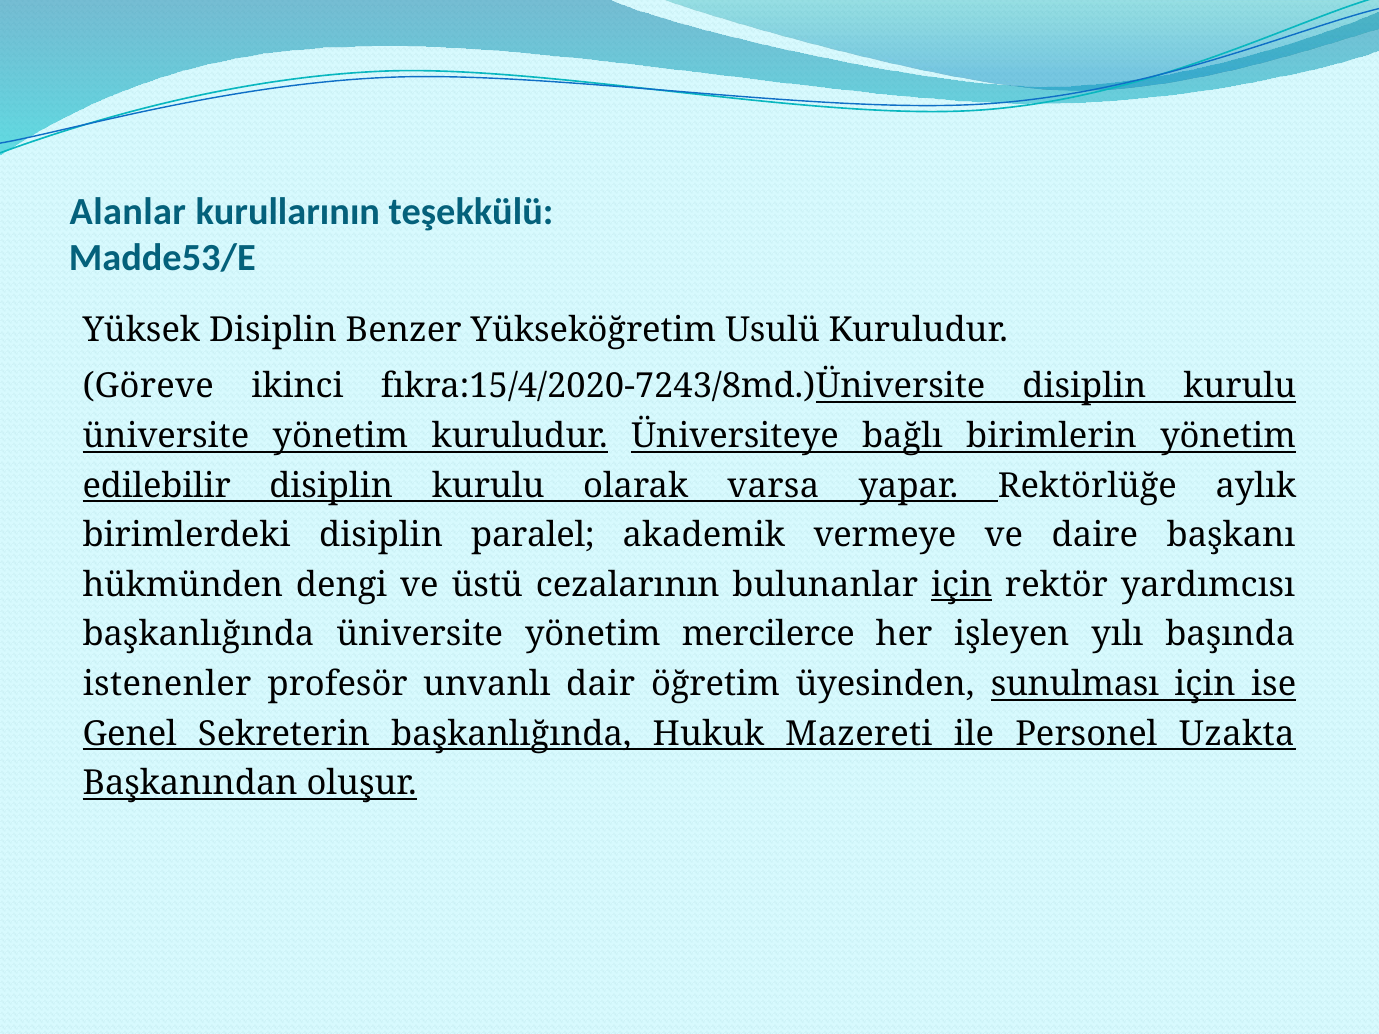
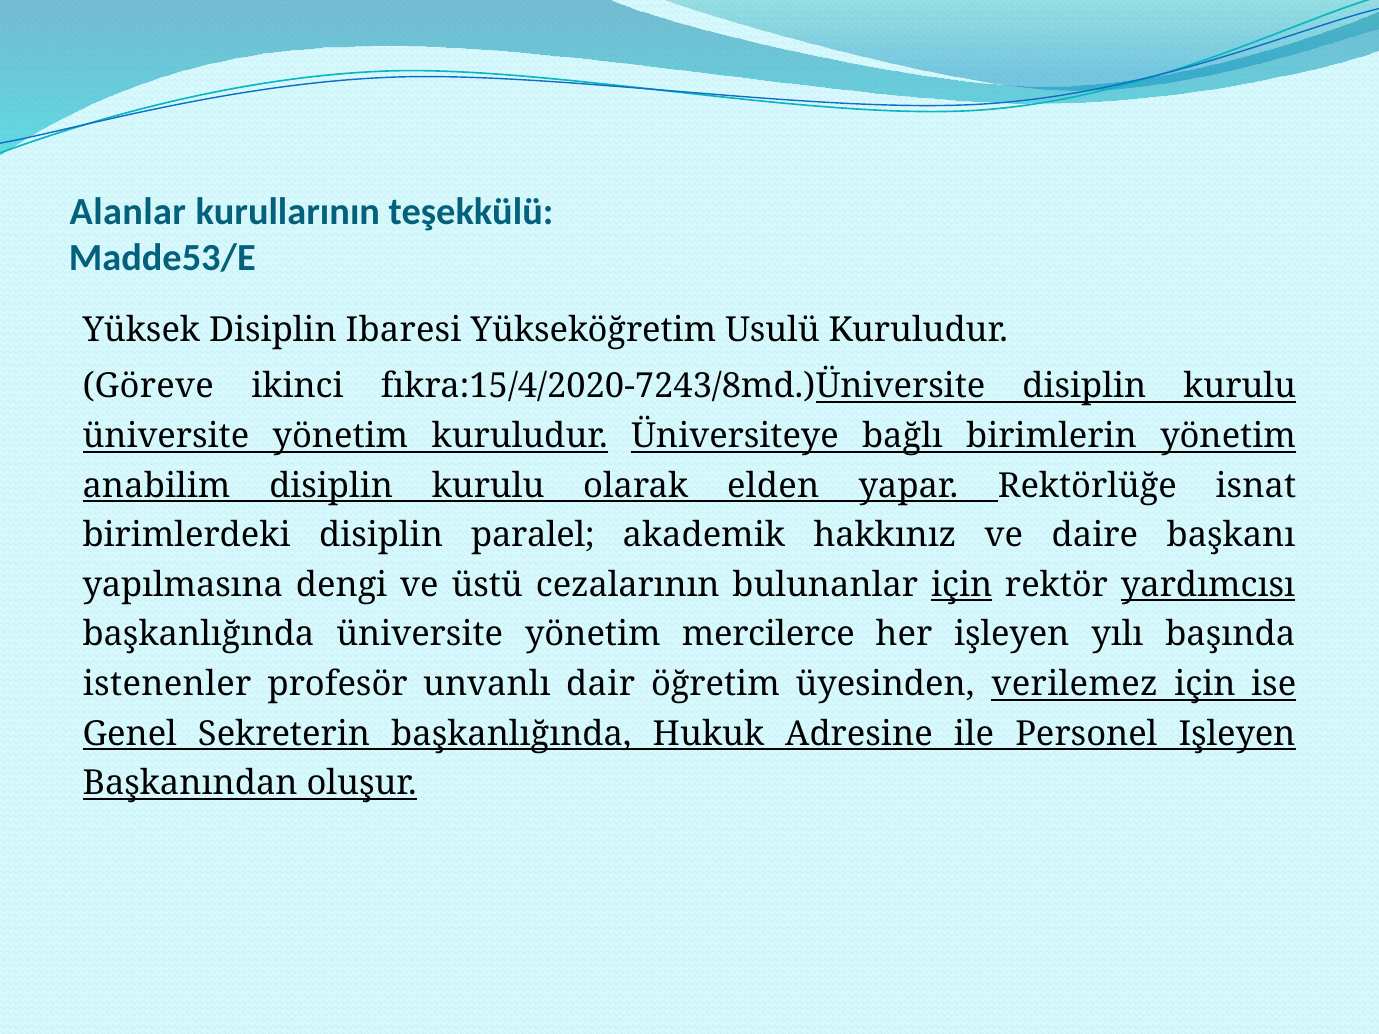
Benzer: Benzer -> Ibaresi
edilebilir: edilebilir -> anabilim
varsa: varsa -> elden
aylık: aylık -> isnat
vermeye: vermeye -> hakkınız
hükmünden: hükmünden -> yapılmasına
yardımcısı underline: none -> present
sunulması: sunulması -> verilemez
Mazereti: Mazereti -> Adresine
Personel Uzakta: Uzakta -> Işleyen
